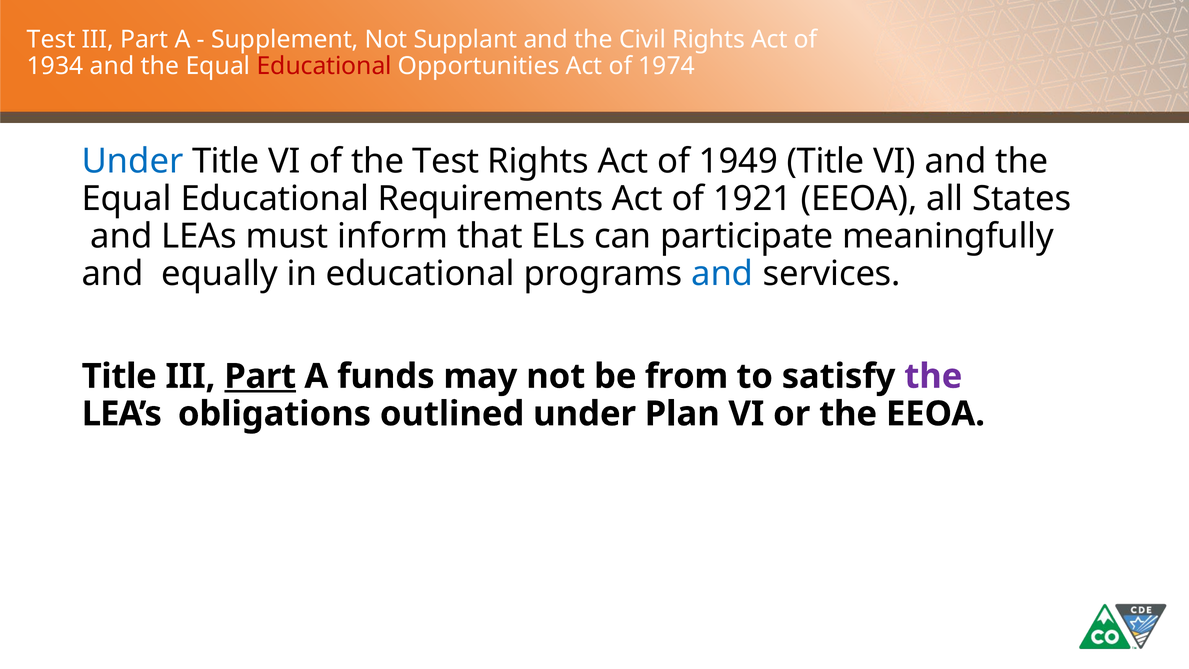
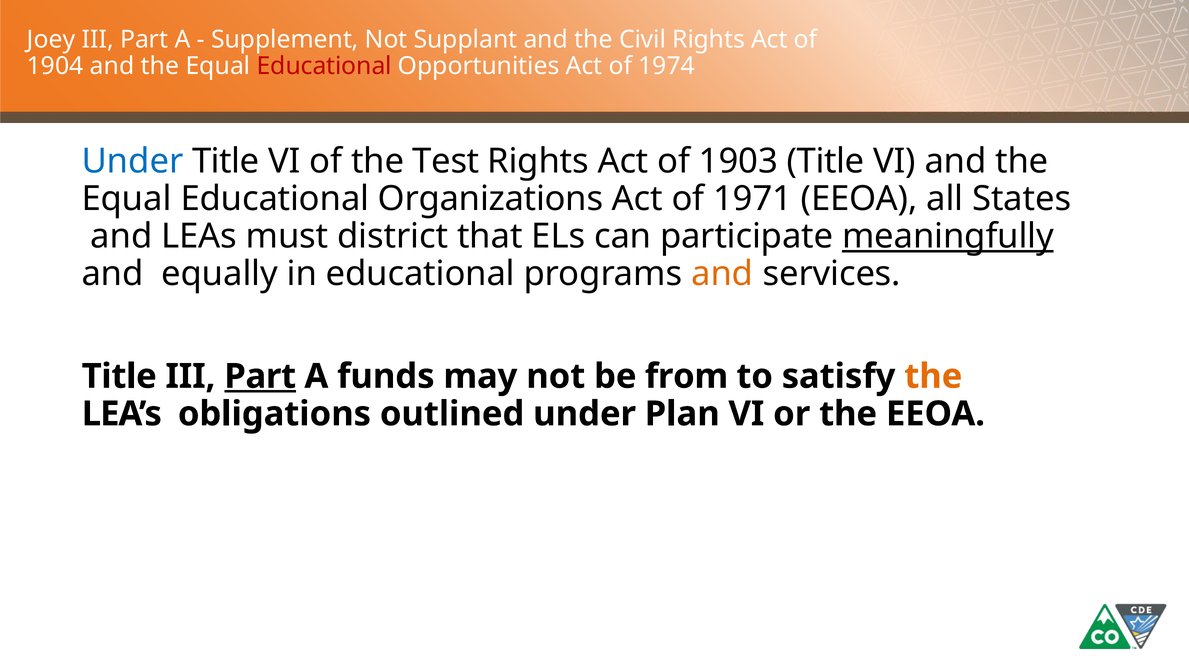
Test at (51, 39): Test -> Joey
1934: 1934 -> 1904
1949: 1949 -> 1903
Requirements: Requirements -> Organizations
1921: 1921 -> 1971
inform: inform -> district
meaningfully underline: none -> present
and at (722, 274) colour: blue -> orange
the at (933, 376) colour: purple -> orange
